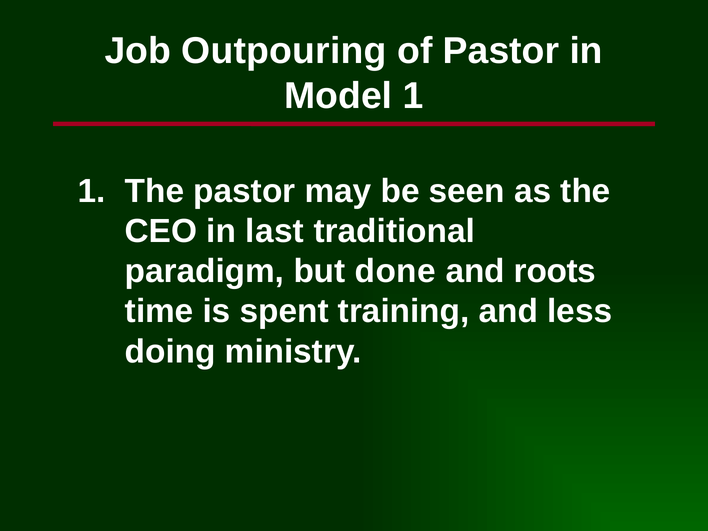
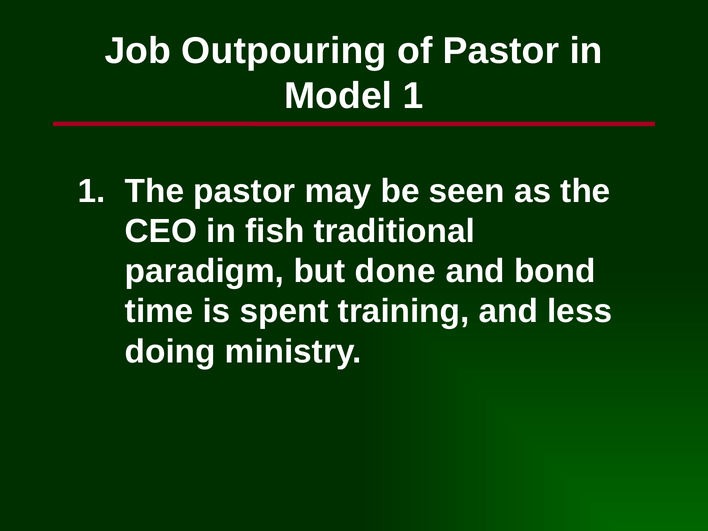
last: last -> fish
roots: roots -> bond
